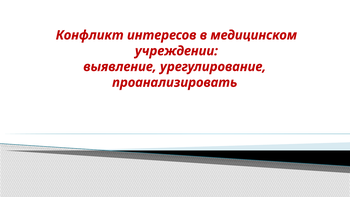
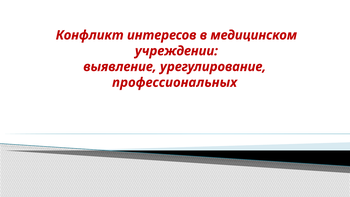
проанализировать: проанализировать -> профессиональных
